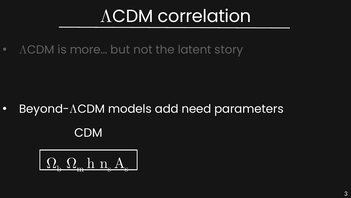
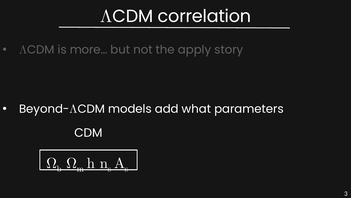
latent: latent -> apply
need: need -> what
